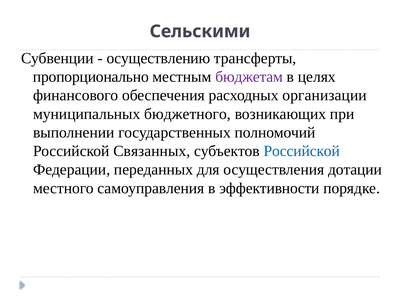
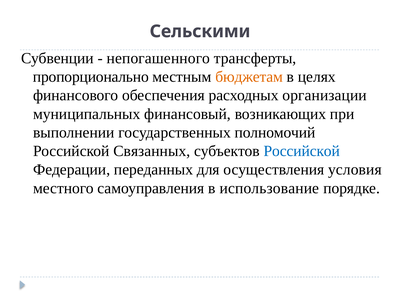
осуществлению: осуществлению -> непогашенного
бюджетам colour: purple -> orange
бюджетного: бюджетного -> финансовый
дотации: дотации -> условия
эффективности: эффективности -> использование
